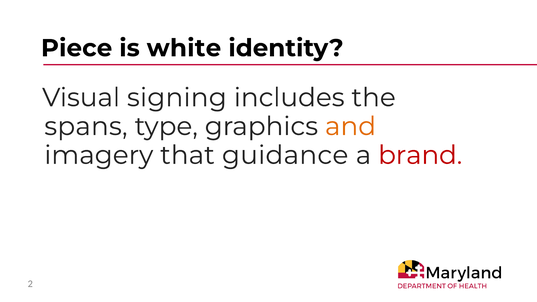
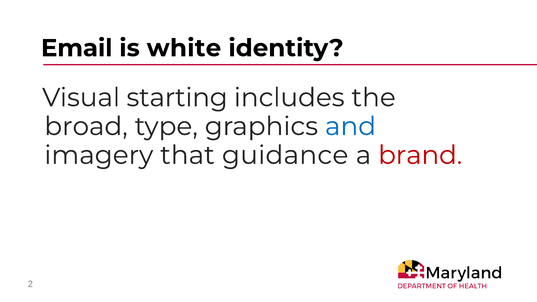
Piece: Piece -> Email
signing: signing -> starting
spans: spans -> broad
and colour: orange -> blue
